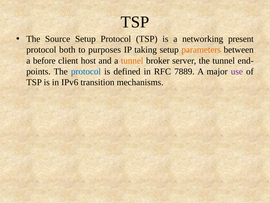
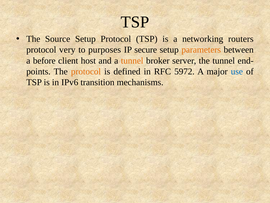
present: present -> routers
both: both -> very
taking: taking -> secure
protocol at (86, 71) colour: blue -> orange
7889: 7889 -> 5972
use colour: purple -> blue
